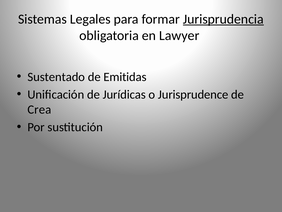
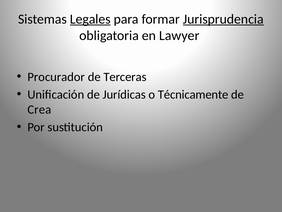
Legales underline: none -> present
Sustentado: Sustentado -> Procurador
Emitidas: Emitidas -> Terceras
Jurisprudence: Jurisprudence -> Técnicamente
